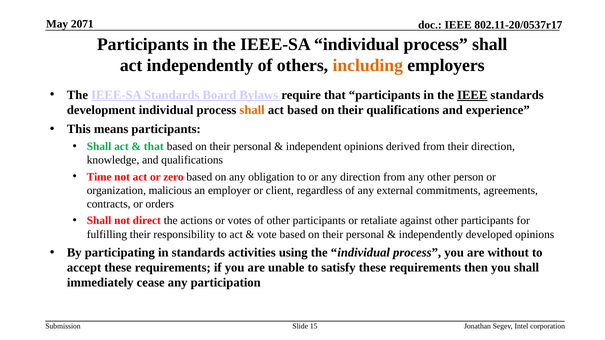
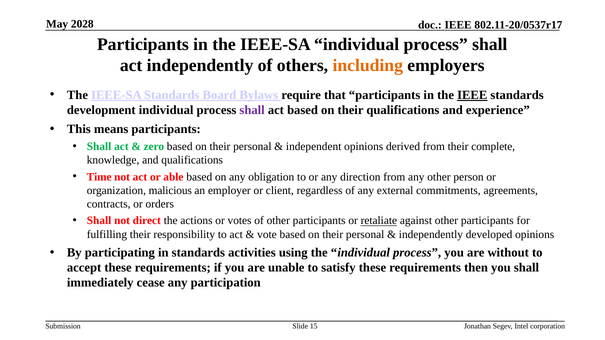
2071: 2071 -> 2028
shall at (252, 110) colour: orange -> purple
that at (154, 147): that -> zero
their direction: direction -> complete
zero: zero -> able
retaliate underline: none -> present
